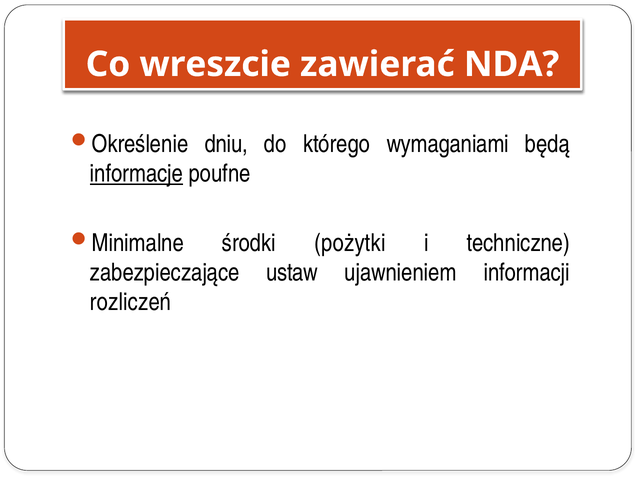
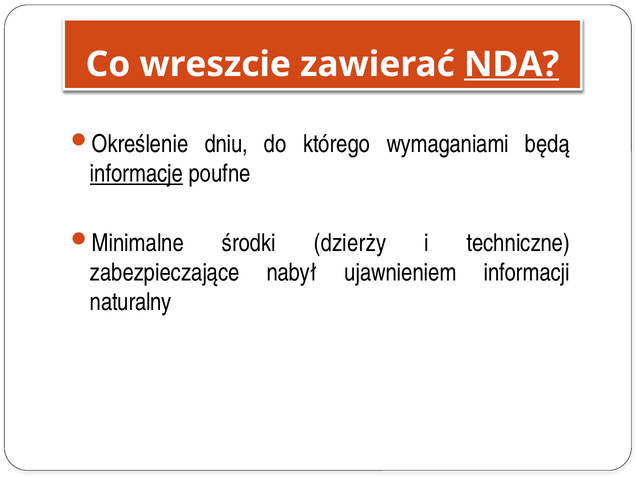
NDA underline: none -> present
pożytki: pożytki -> dzierży
ustaw: ustaw -> nabył
rozliczeń: rozliczeń -> naturalny
